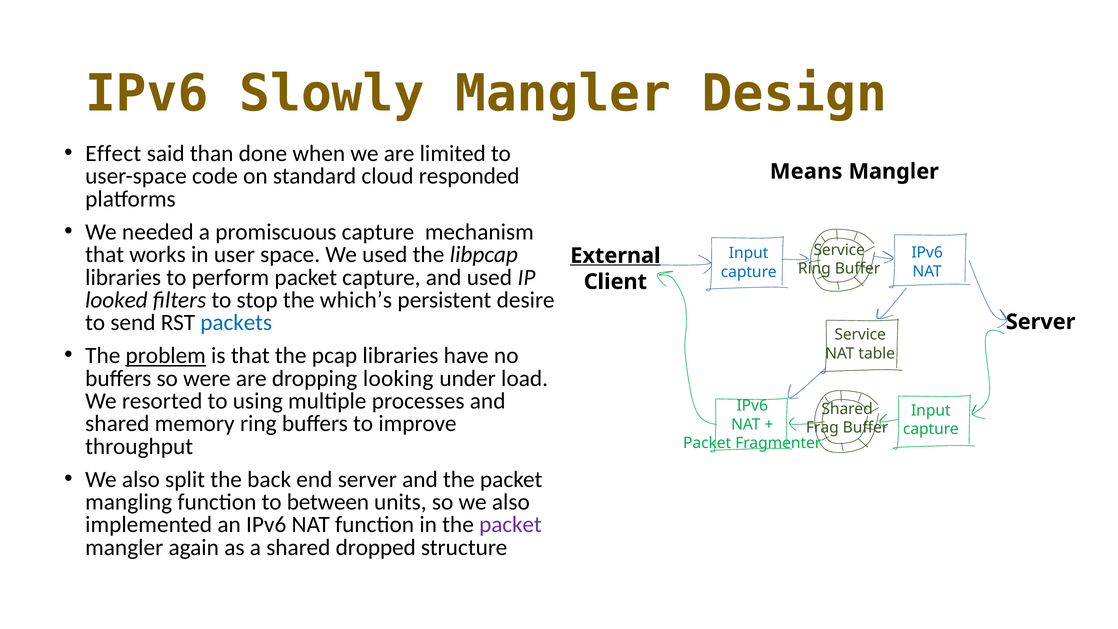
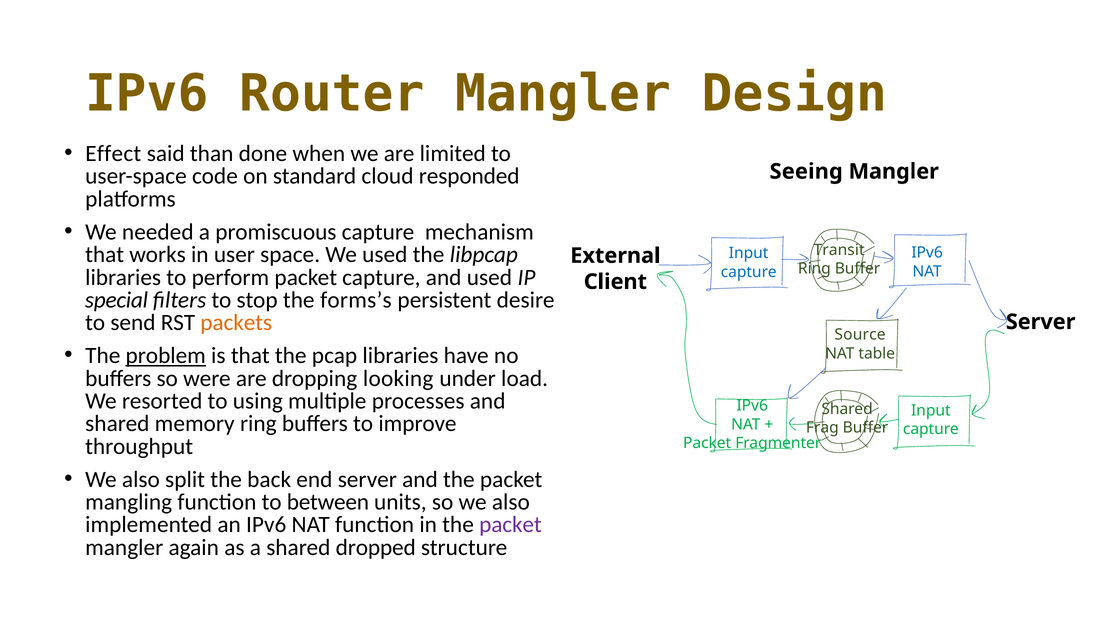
Slowly: Slowly -> Router
Means: Means -> Seeing
Service at (839, 250): Service -> Transit
External underline: present -> none
looked: looked -> special
which’s: which’s -> forms’s
packets colour: blue -> orange
Service at (860, 335): Service -> Source
